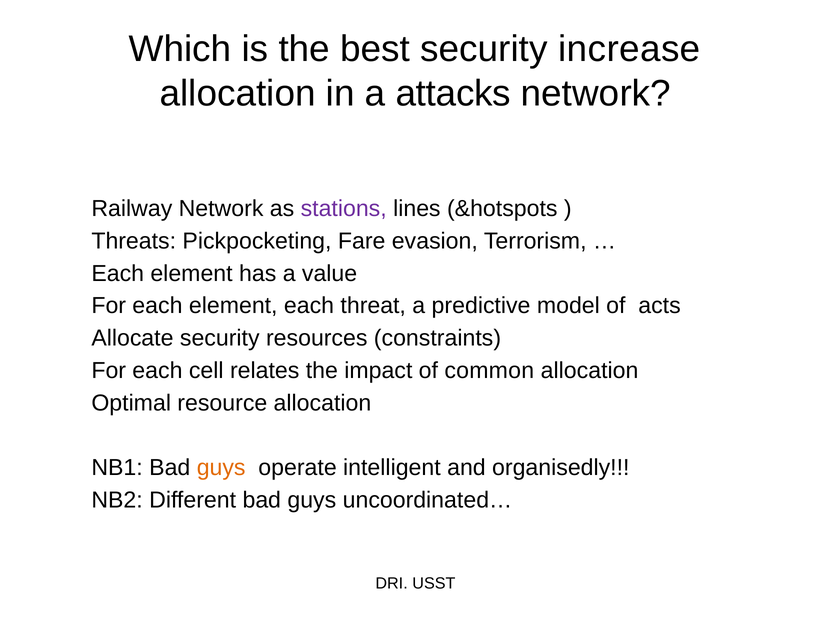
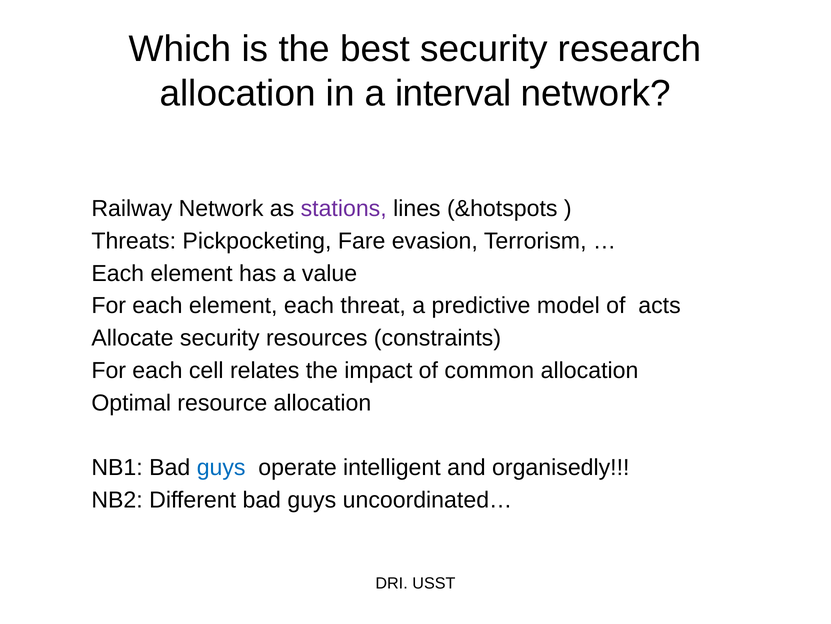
increase: increase -> research
attacks: attacks -> interval
guys at (221, 467) colour: orange -> blue
